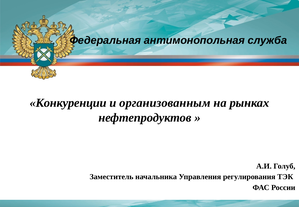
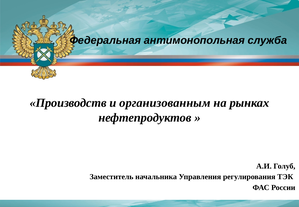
Конкуренции: Конкуренции -> Производств
